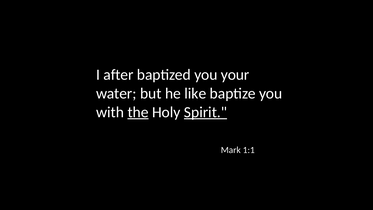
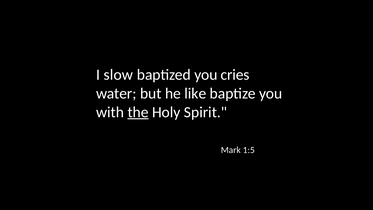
after: after -> slow
your: your -> cries
Spirit underline: present -> none
1:1: 1:1 -> 1:5
